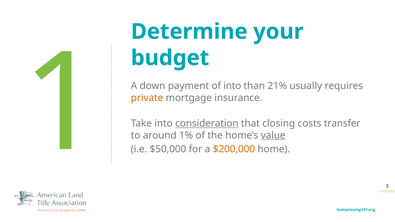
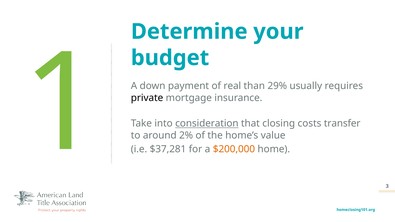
of into: into -> real
21%: 21% -> 29%
private colour: orange -> black
1%: 1% -> 2%
value underline: present -> none
$50,000: $50,000 -> $37,281
